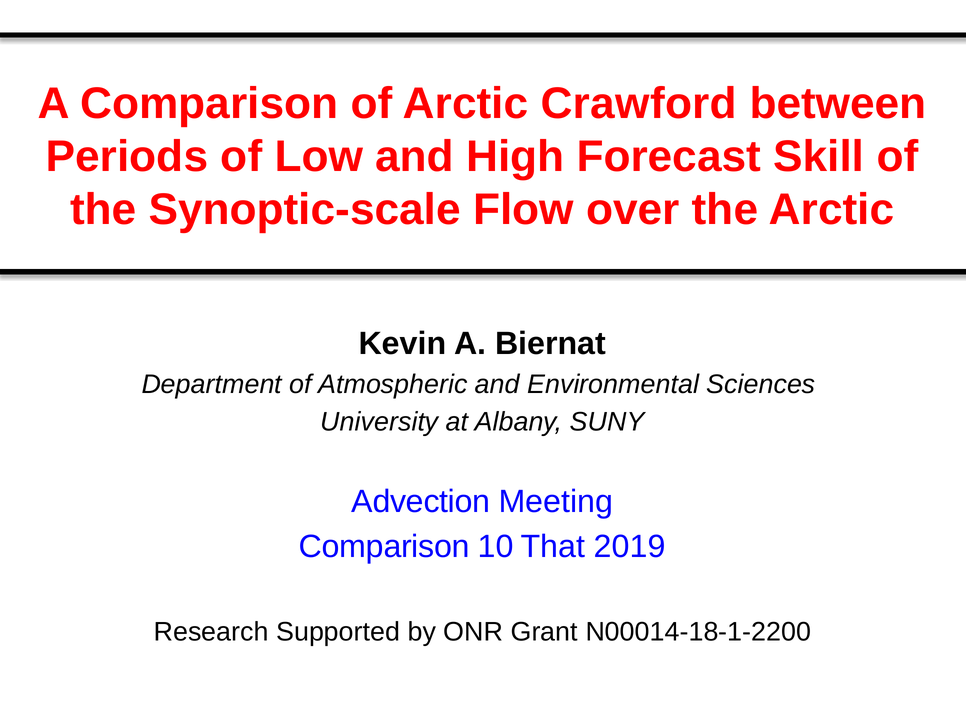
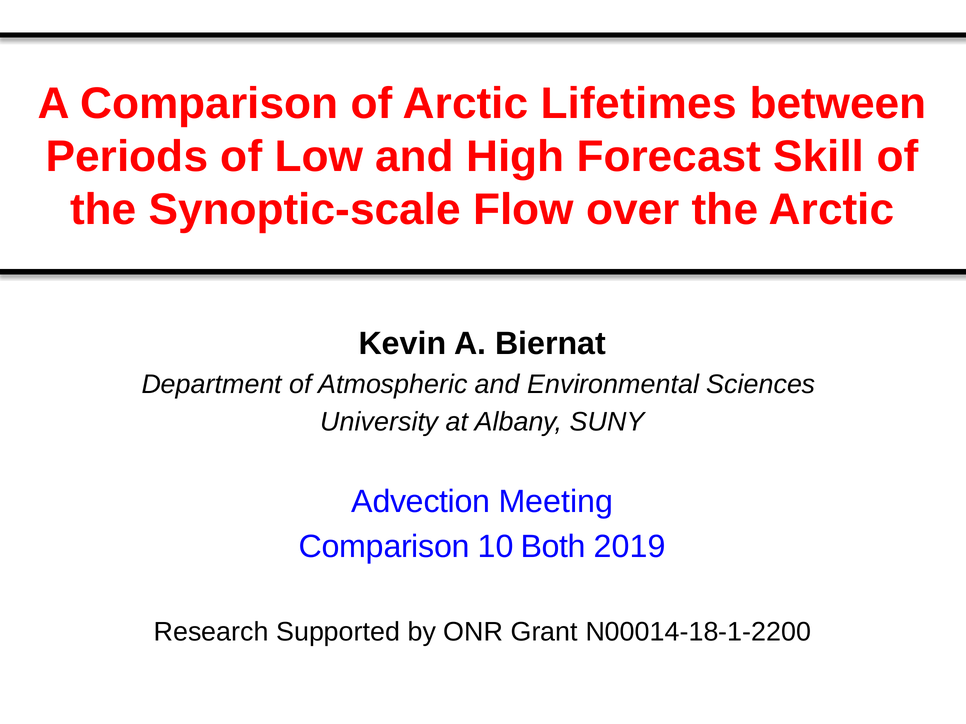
Crawford: Crawford -> Lifetimes
That: That -> Both
